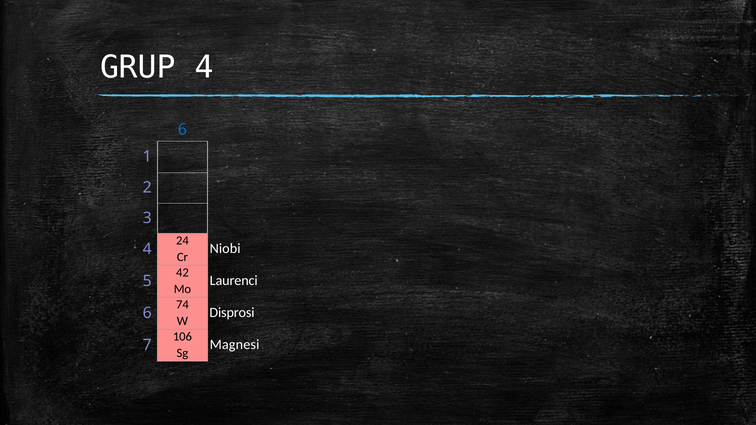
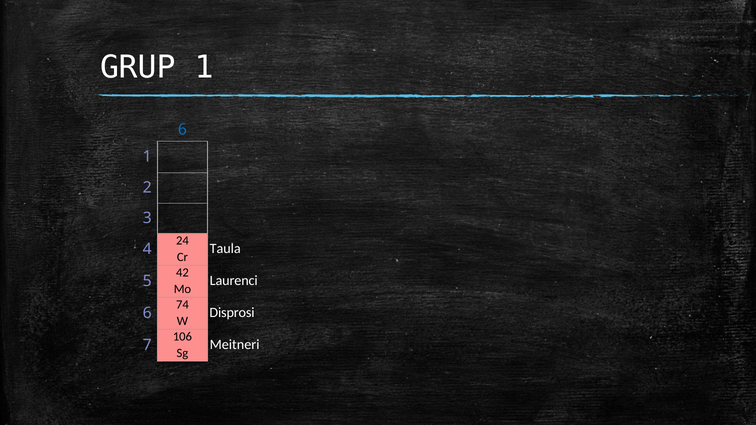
GRUP 4: 4 -> 1
Niobi: Niobi -> Taula
Magnesi: Magnesi -> Meitneri
